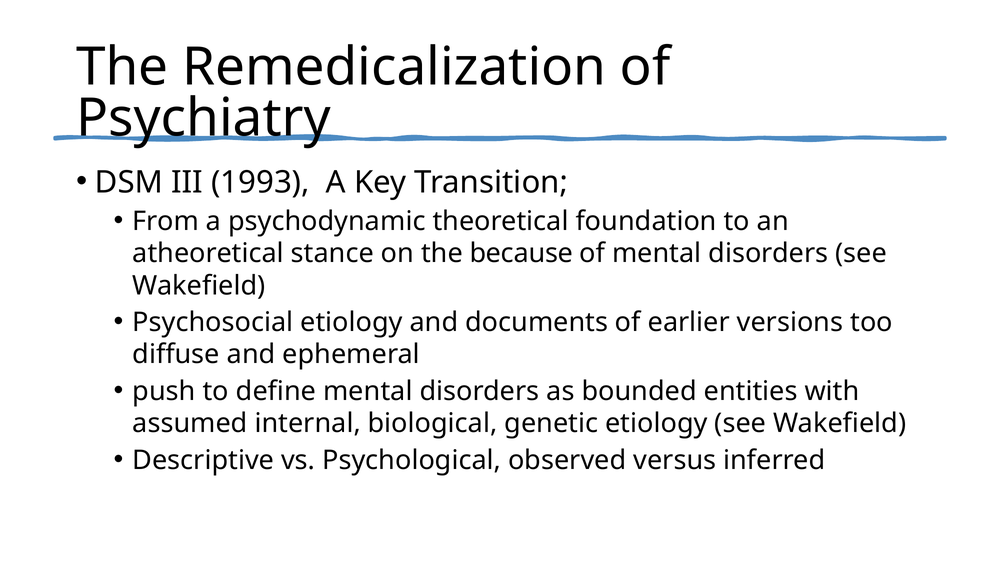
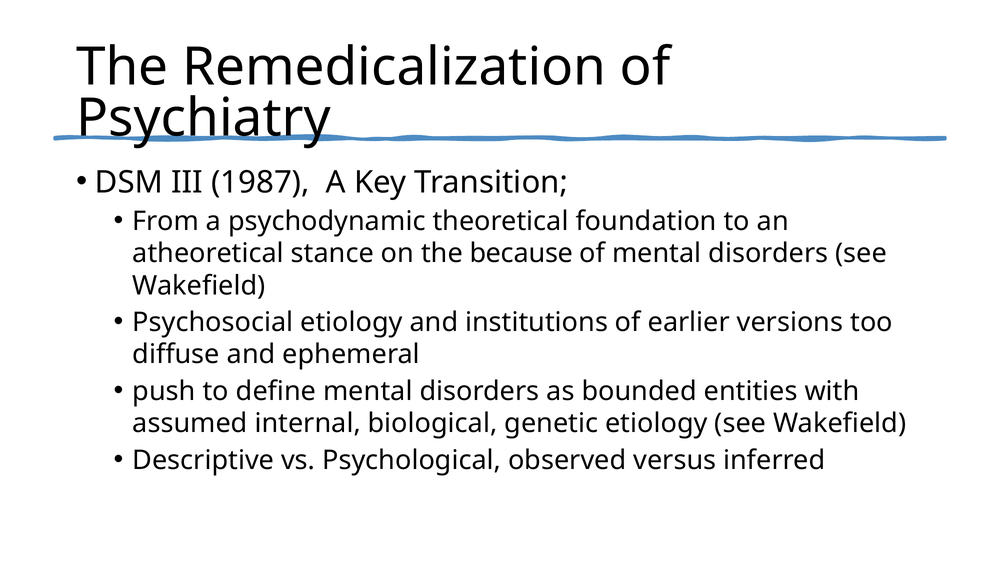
1993: 1993 -> 1987
documents: documents -> institutions
